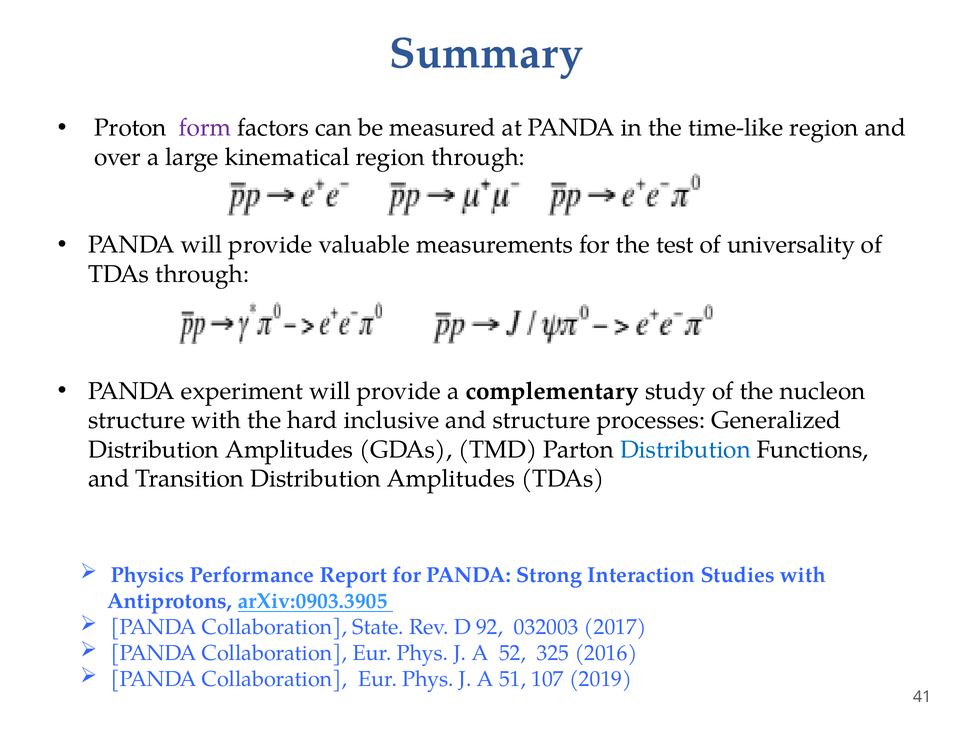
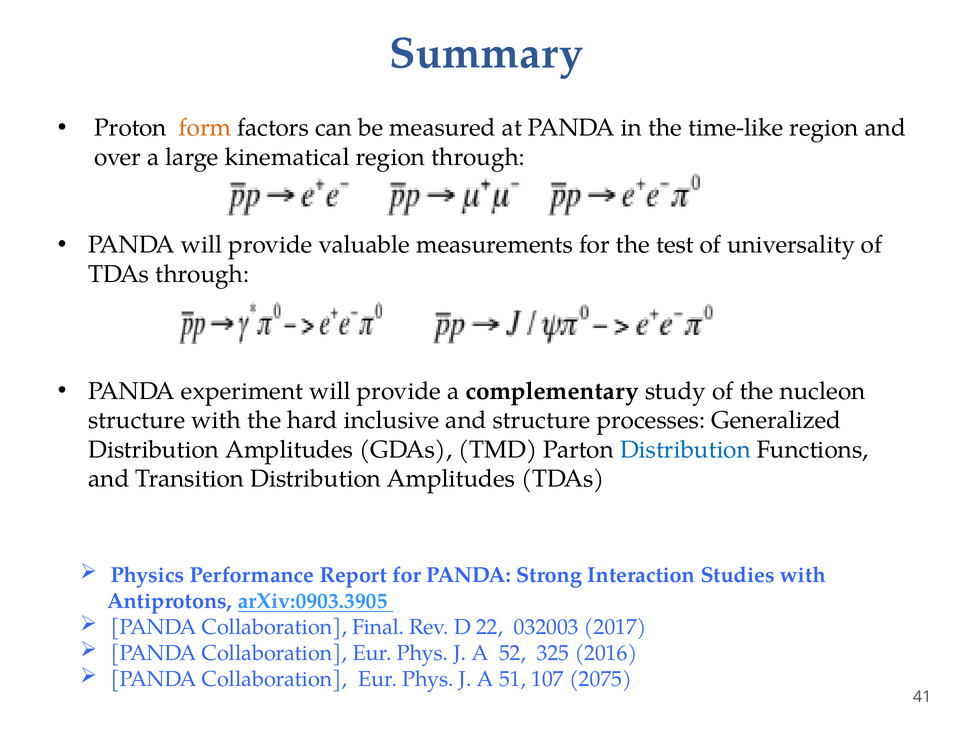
form colour: purple -> orange
State: State -> Final
92: 92 -> 22
2019: 2019 -> 2075
